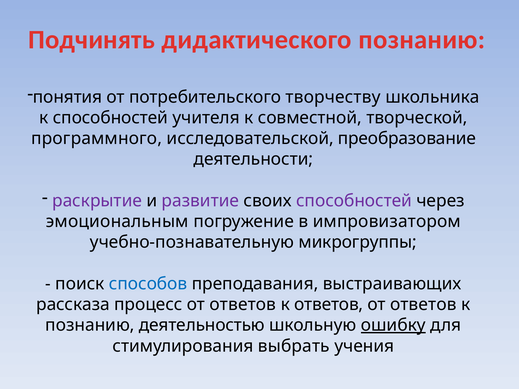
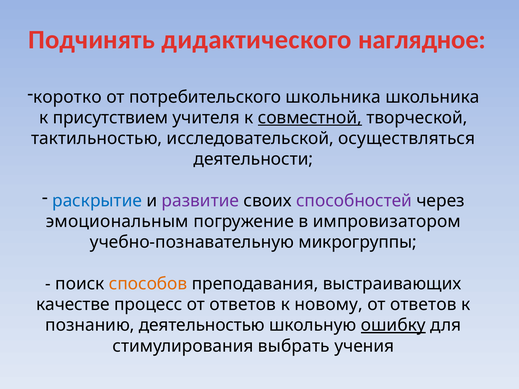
дидактического познанию: познанию -> наглядное
понятия: понятия -> коротко
потребительского творчеству: творчеству -> школьника
к способностей: способностей -> присутствием
совместной underline: none -> present
программного: программного -> тактильностью
преобразование: преобразование -> осуществляться
раскрытие colour: purple -> blue
способов colour: blue -> orange
рассказа: рассказа -> качестве
к ответов: ответов -> новому
